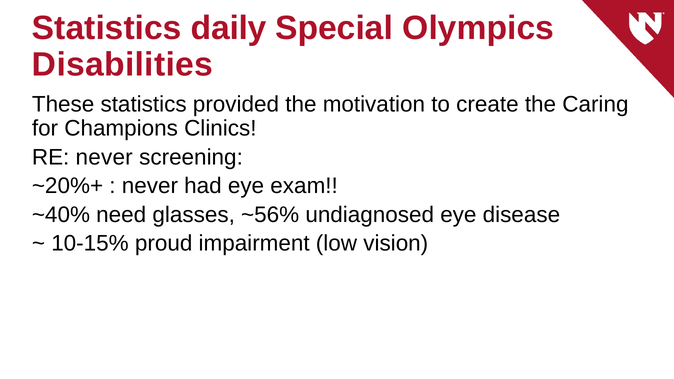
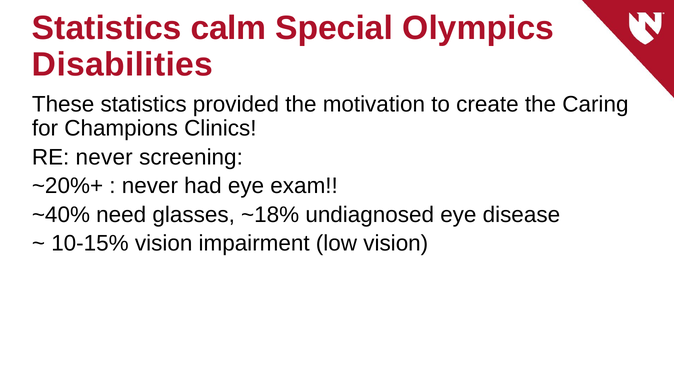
daily: daily -> calm
~56%: ~56% -> ~18%
10-15% proud: proud -> vision
